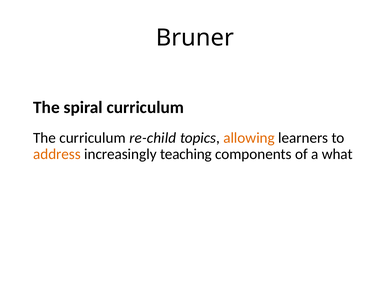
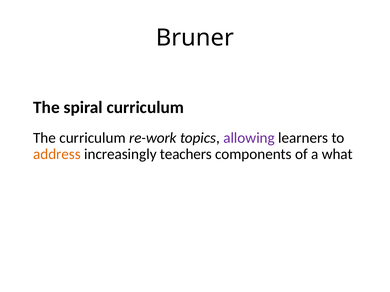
re-child: re-child -> re-work
allowing colour: orange -> purple
teaching: teaching -> teachers
